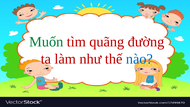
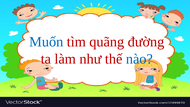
Muốn colour: green -> blue
